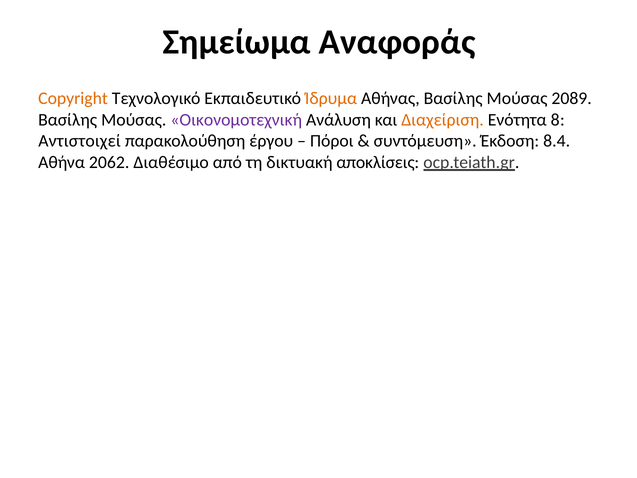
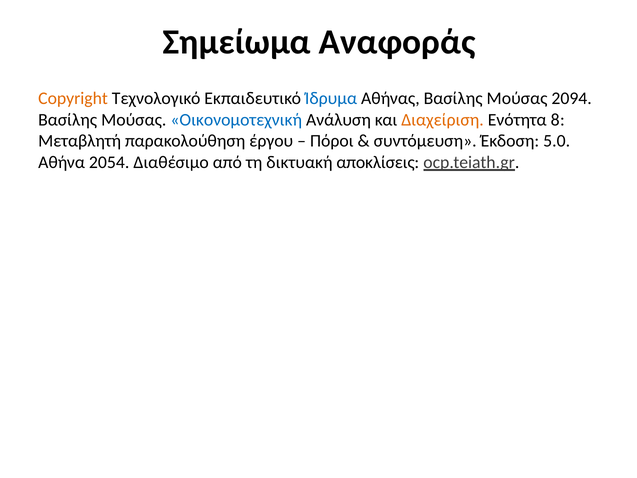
Ίδρυμα colour: orange -> blue
2089: 2089 -> 2094
Οικονομοτεχνική colour: purple -> blue
Αντιστοιχεί: Αντιστοιχεί -> Μεταβλητή
8.4: 8.4 -> 5.0
2062: 2062 -> 2054
